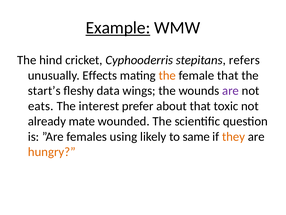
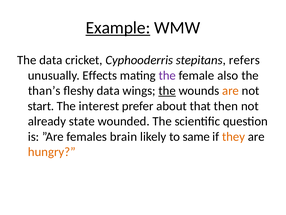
The hind: hind -> data
the at (167, 75) colour: orange -> purple
female that: that -> also
start’s: start’s -> than’s
the at (167, 91) underline: none -> present
are at (231, 91) colour: purple -> orange
eats: eats -> start
toxic: toxic -> then
mate: mate -> state
using: using -> brain
